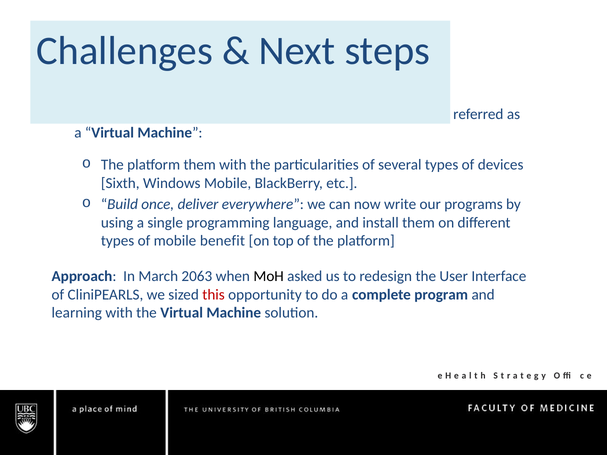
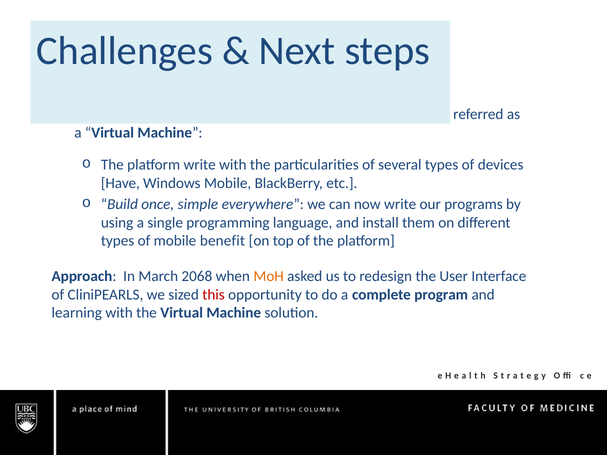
platform them: them -> write
Sixth: Sixth -> Have
deliver: deliver -> simple
2063: 2063 -> 2068
MoH colour: black -> orange
